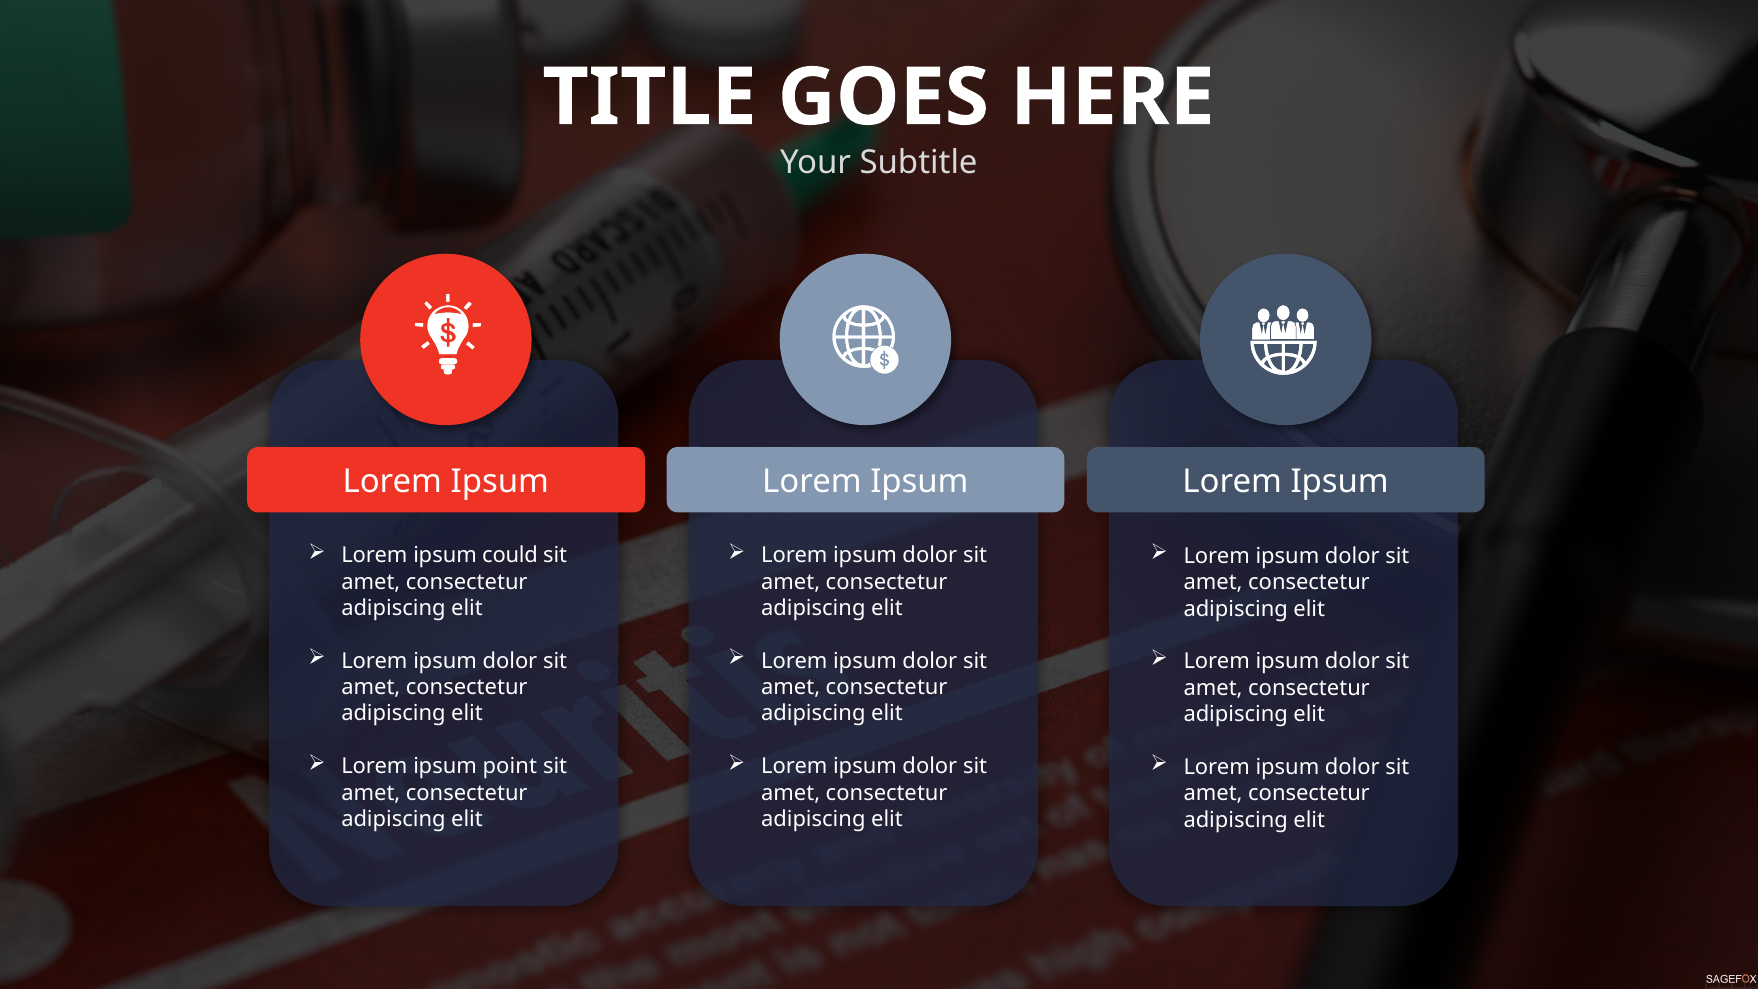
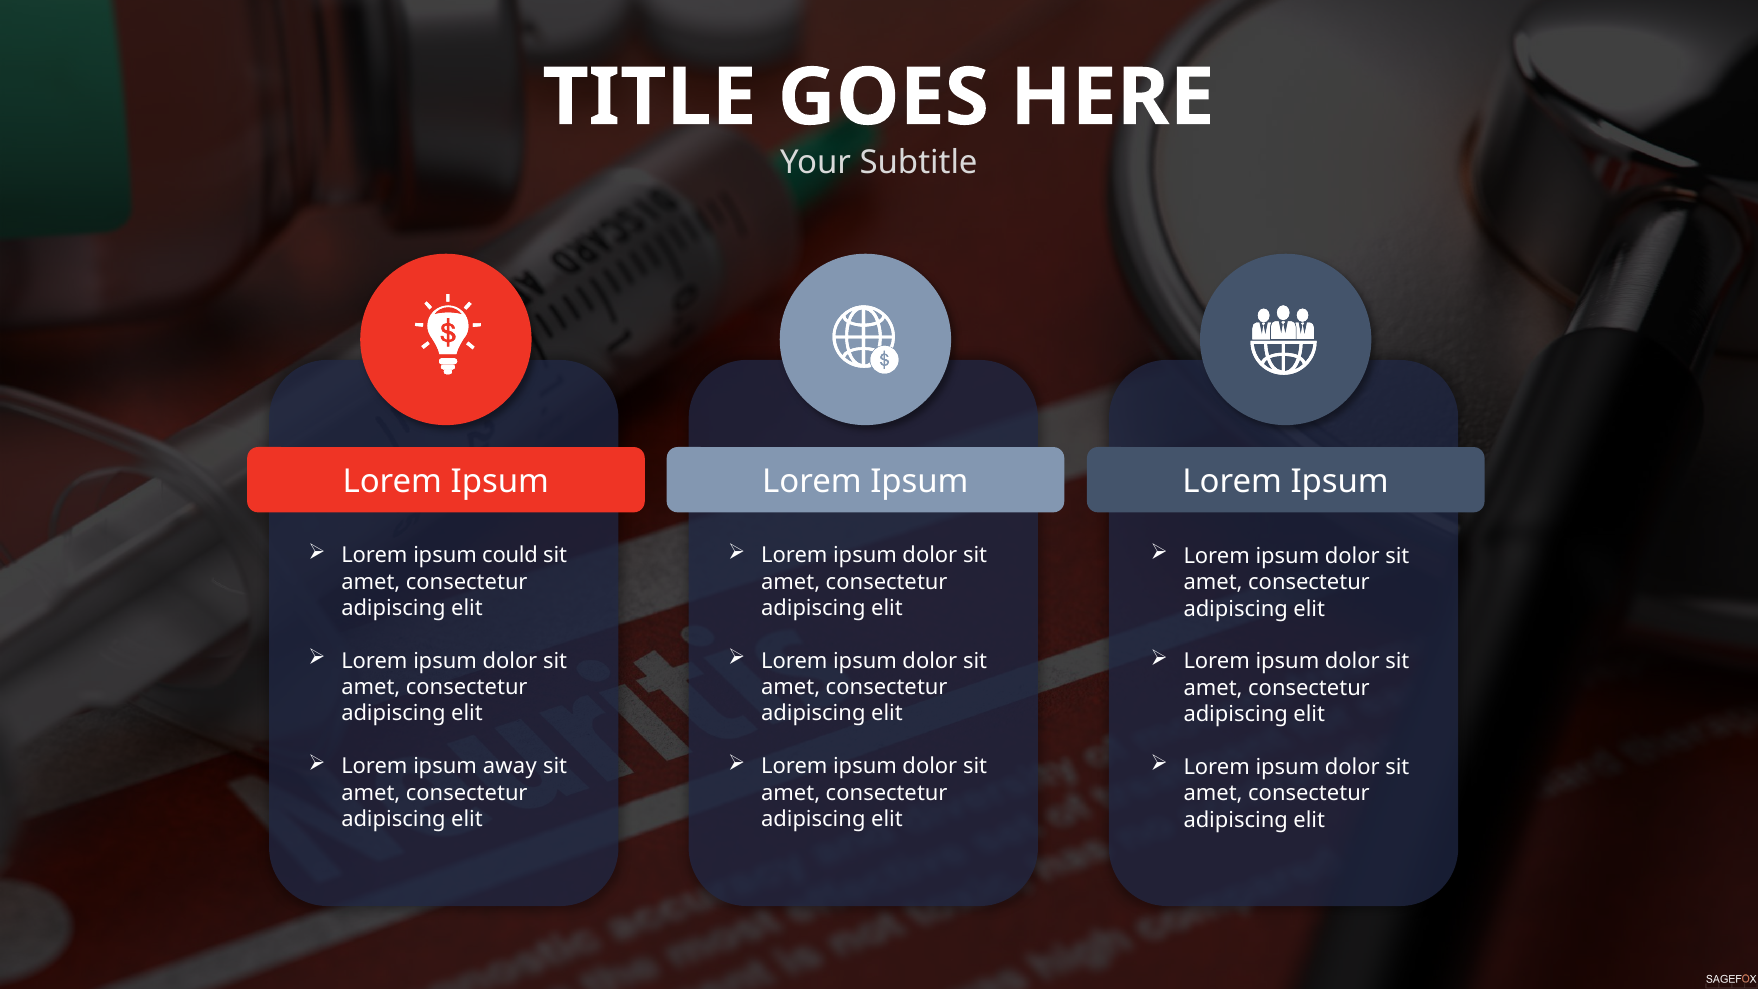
point: point -> away
